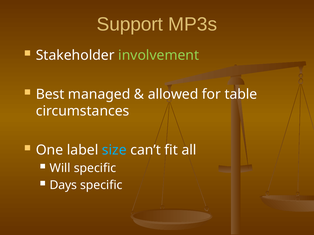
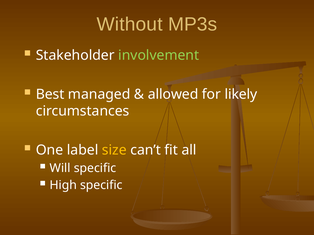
Support: Support -> Without
table: table -> likely
size colour: light blue -> yellow
Days: Days -> High
